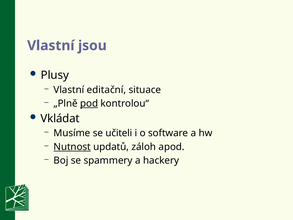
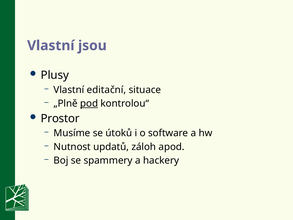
Vkládat: Vkládat -> Prostor
učiteli: učiteli -> útoků
Nutnost underline: present -> none
